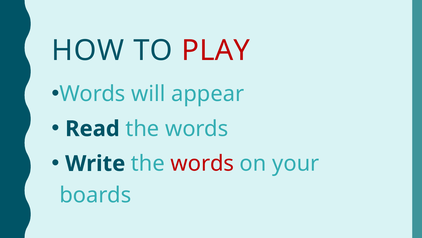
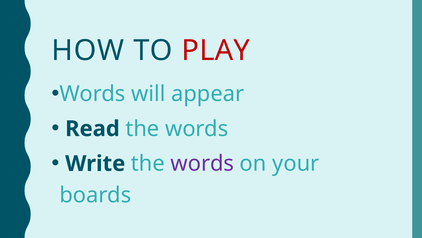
words at (202, 163) colour: red -> purple
